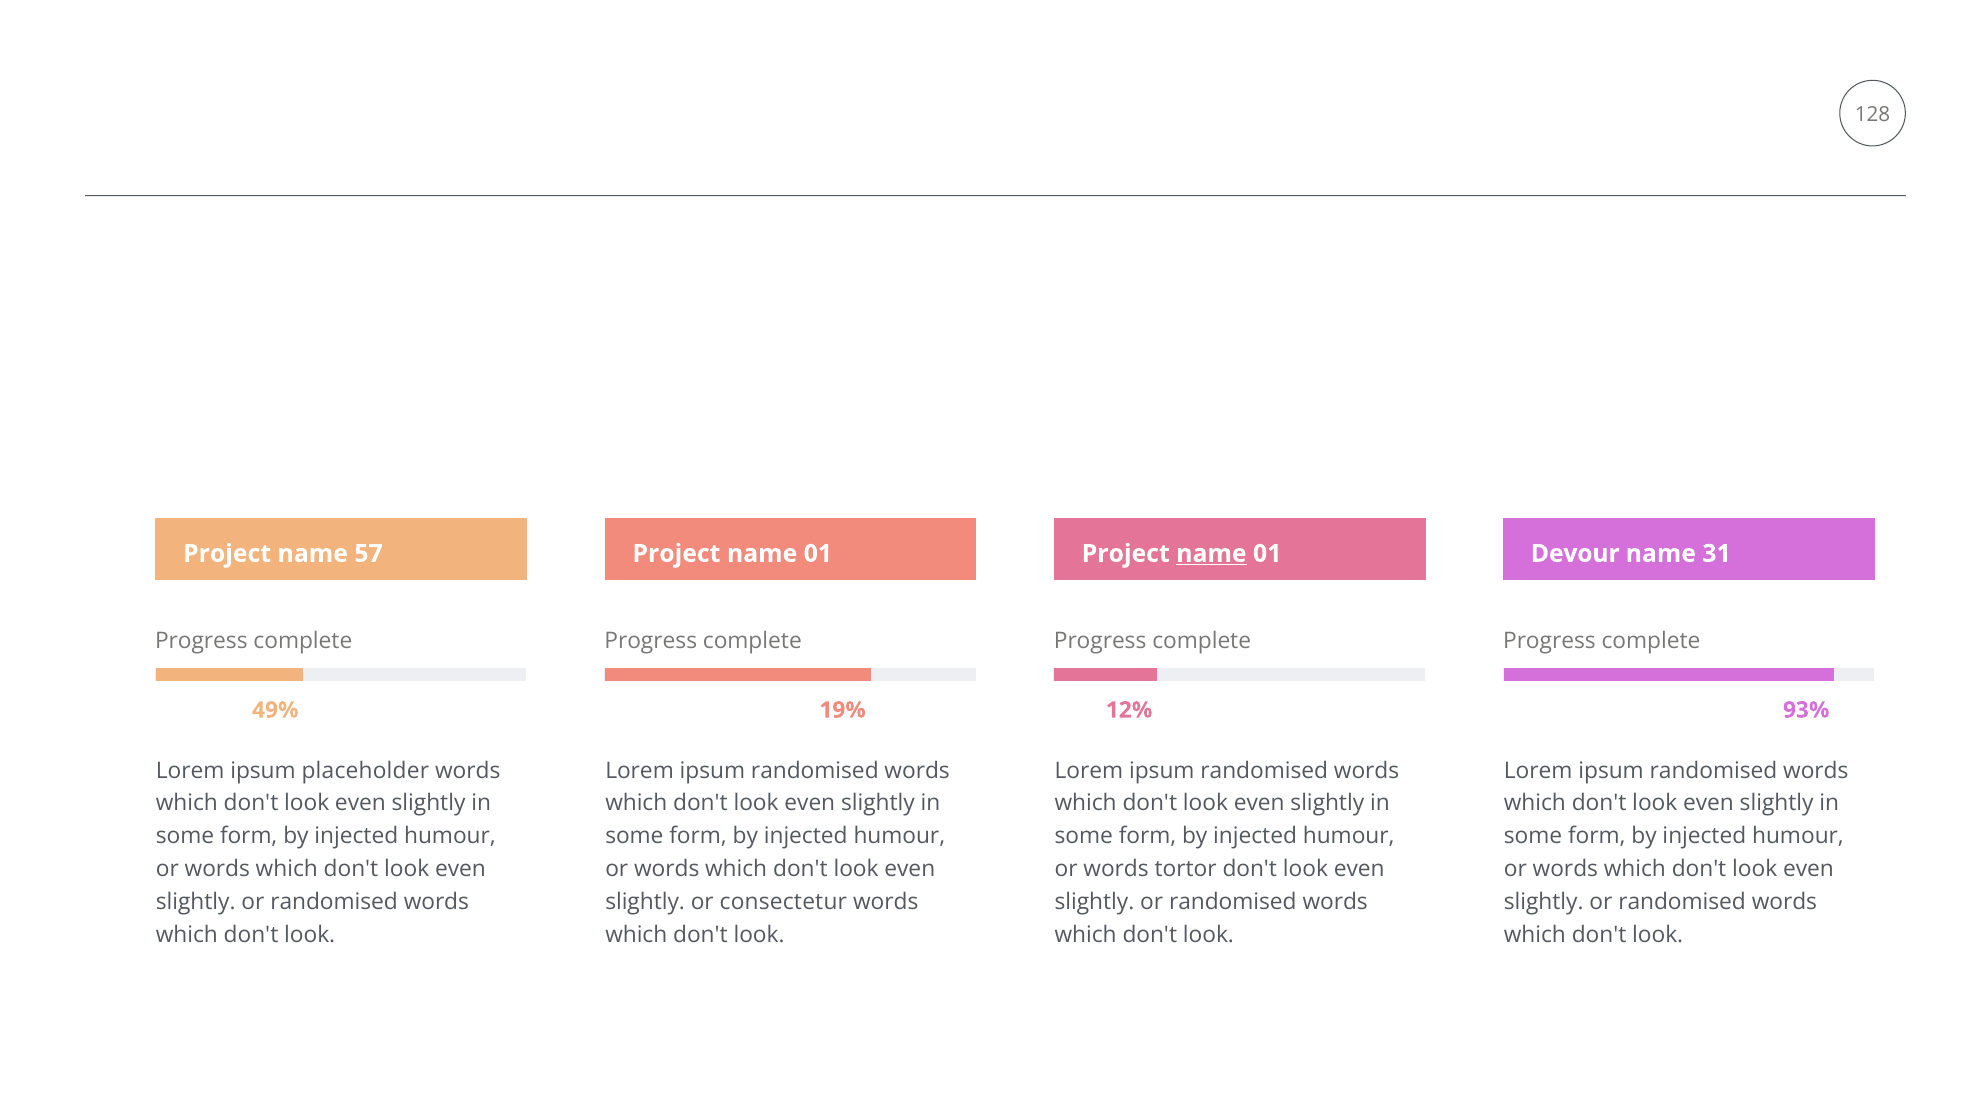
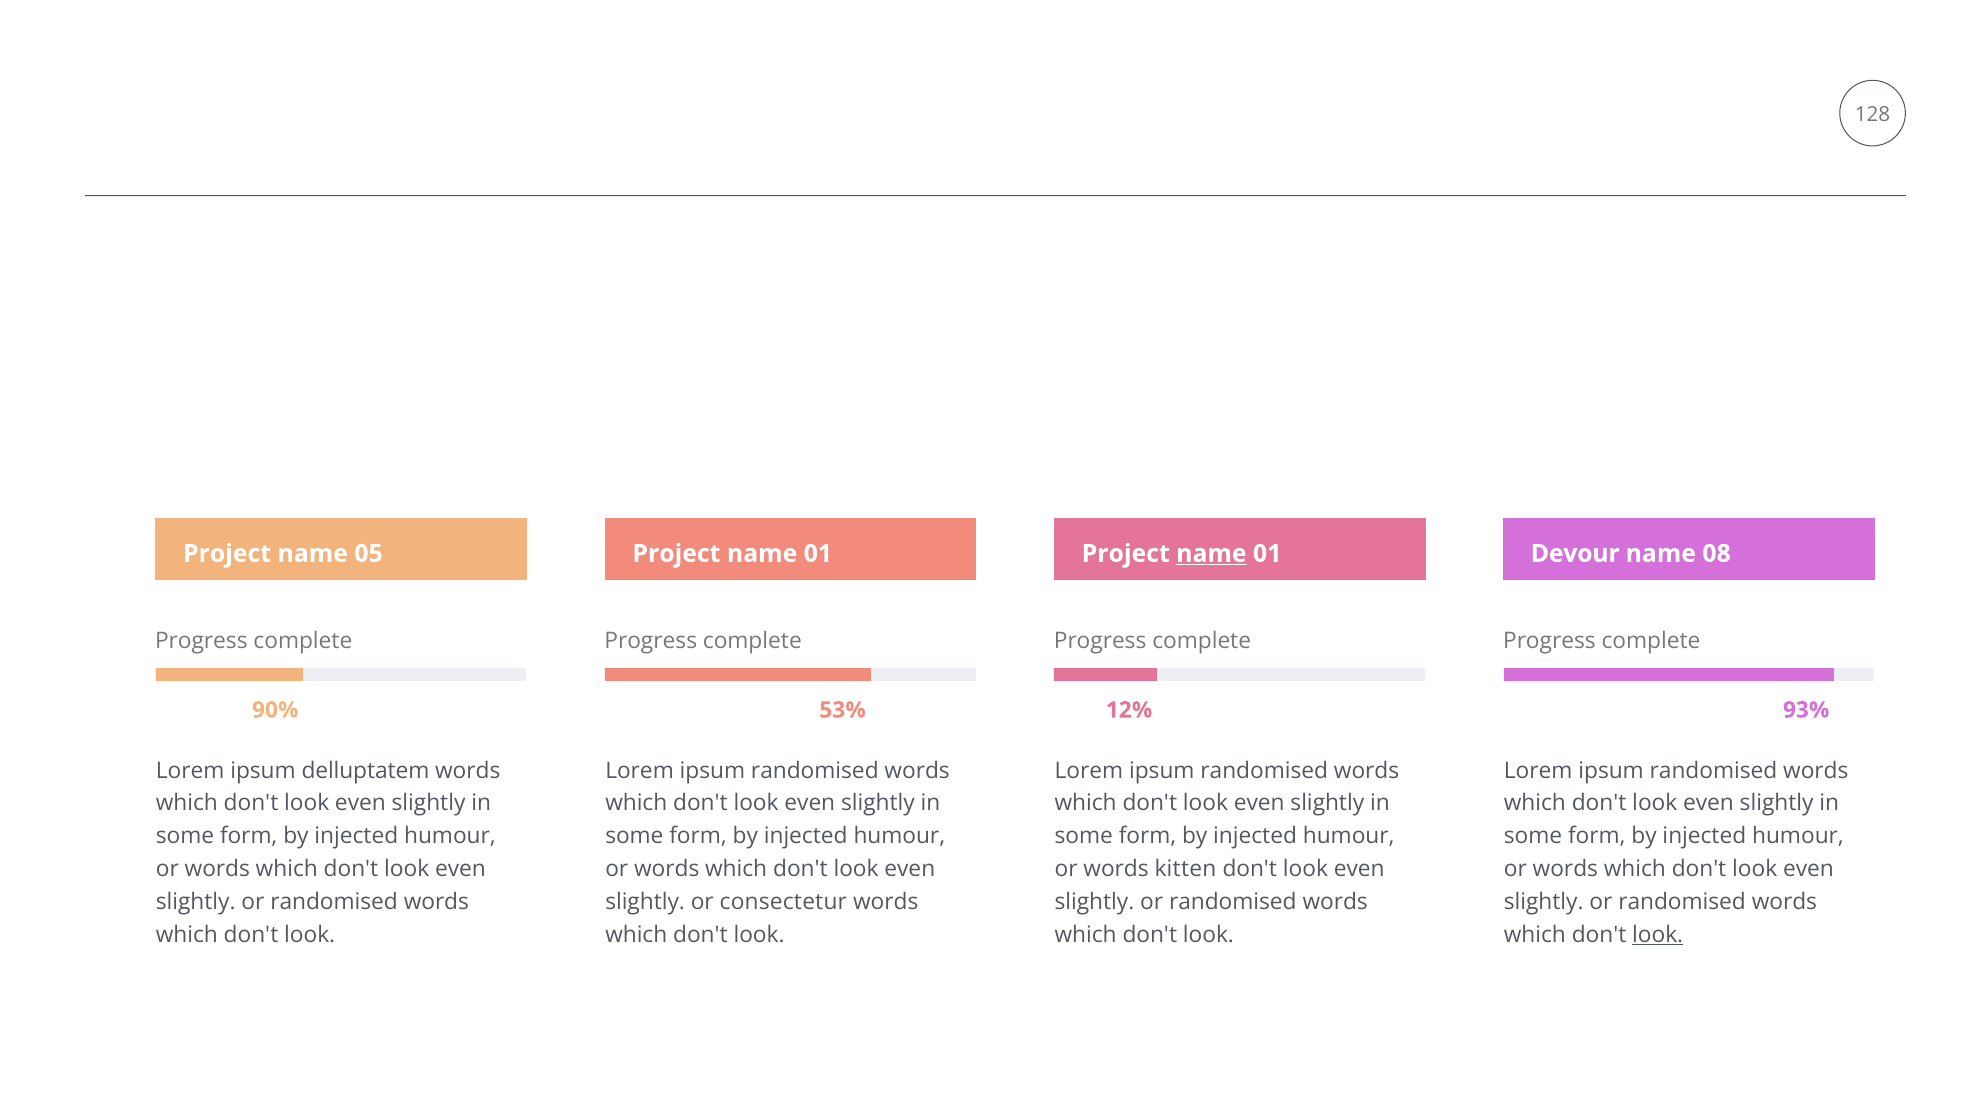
57: 57 -> 05
31: 31 -> 08
49%: 49% -> 90%
19%: 19% -> 53%
placeholder: placeholder -> delluptatem
tortor: tortor -> kitten
look at (1658, 934) underline: none -> present
